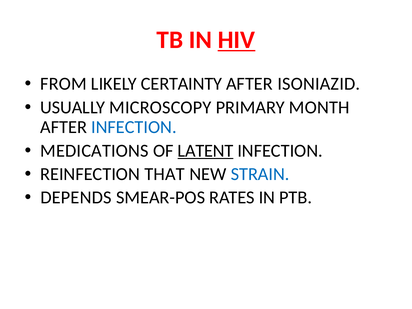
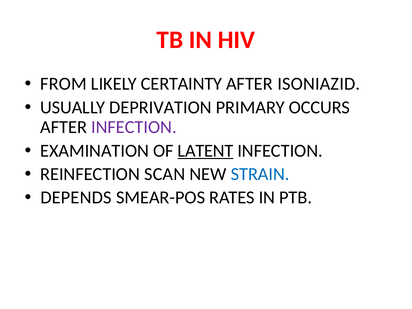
HIV underline: present -> none
MICROSCOPY: MICROSCOPY -> DEPRIVATION
MONTH: MONTH -> OCCURS
INFECTION at (134, 127) colour: blue -> purple
MEDICATIONS: MEDICATIONS -> EXAMINATION
THAT: THAT -> SCAN
